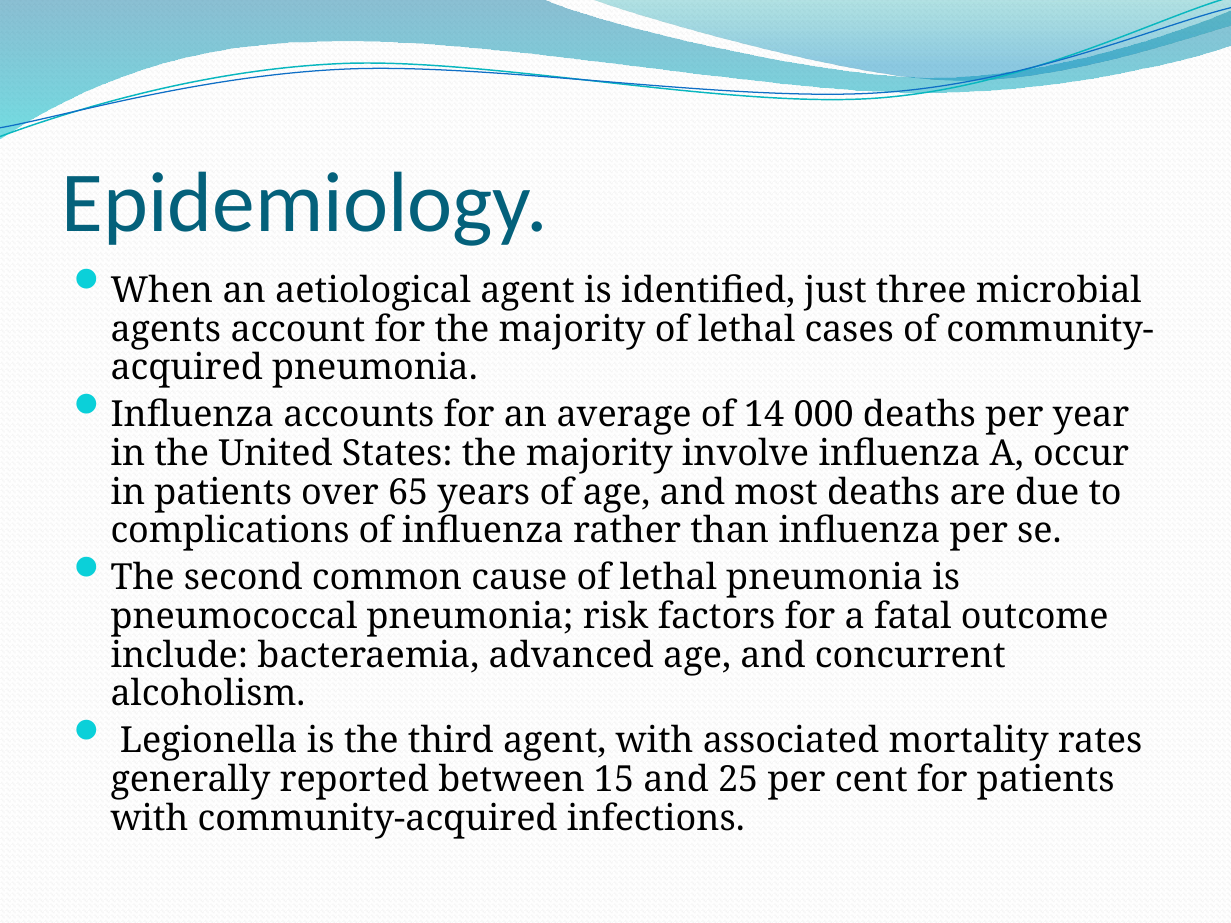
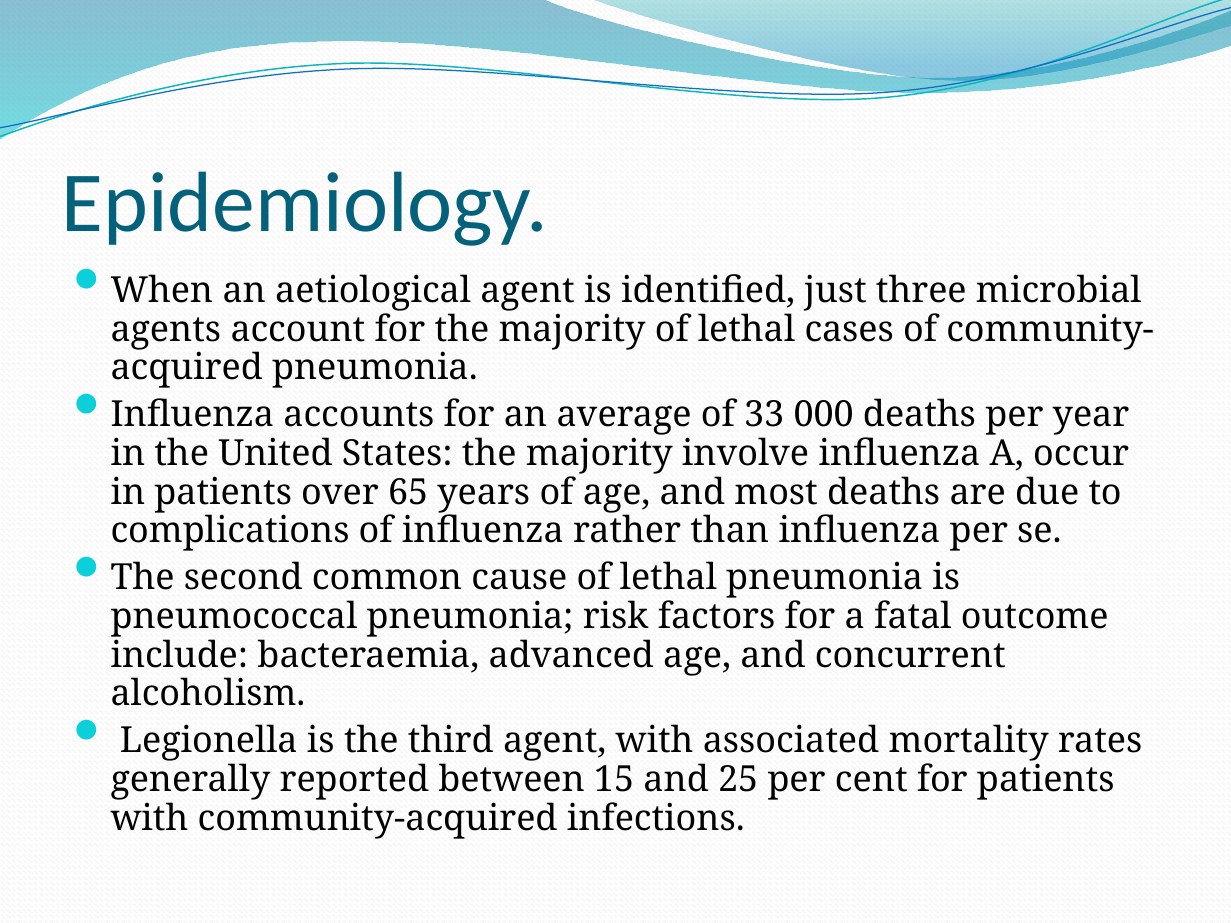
14: 14 -> 33
